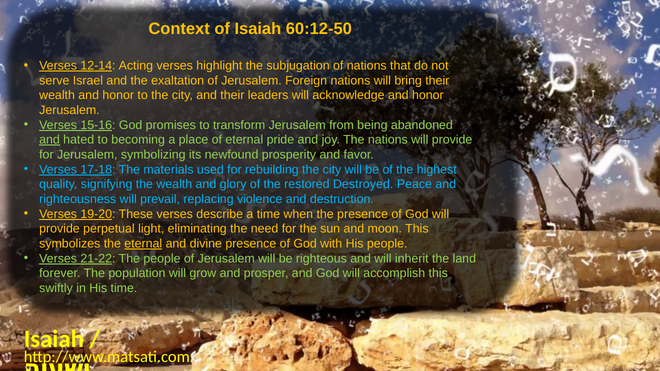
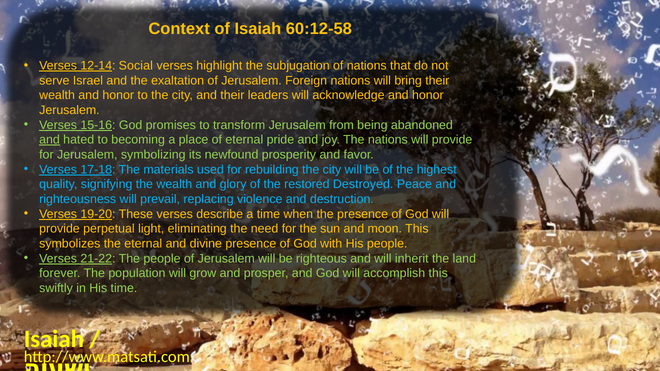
60:12-50: 60:12-50 -> 60:12-58
Acting: Acting -> Social
eternal at (143, 244) underline: present -> none
